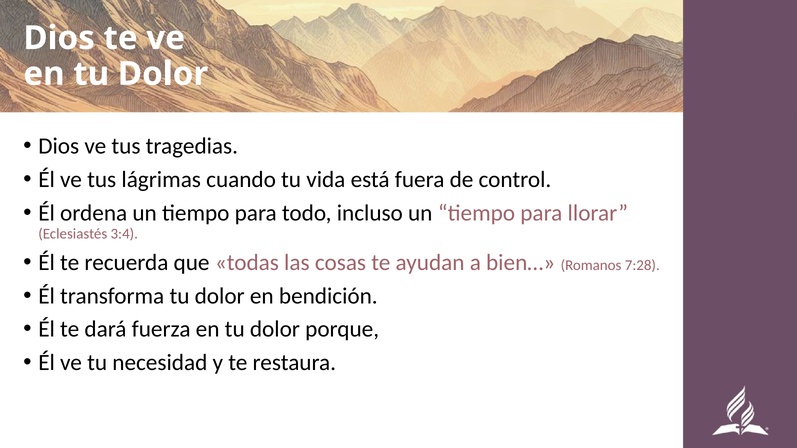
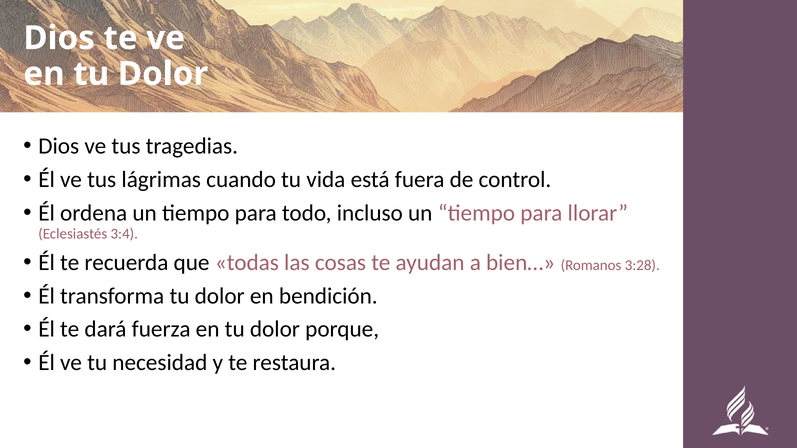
7:28: 7:28 -> 3:28
